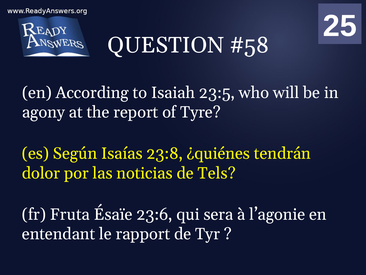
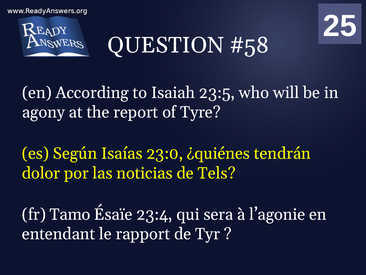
23:8: 23:8 -> 23:0
Fruta: Fruta -> Tamo
23:6: 23:6 -> 23:4
